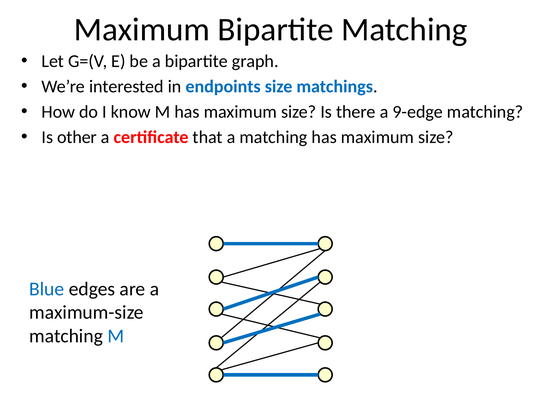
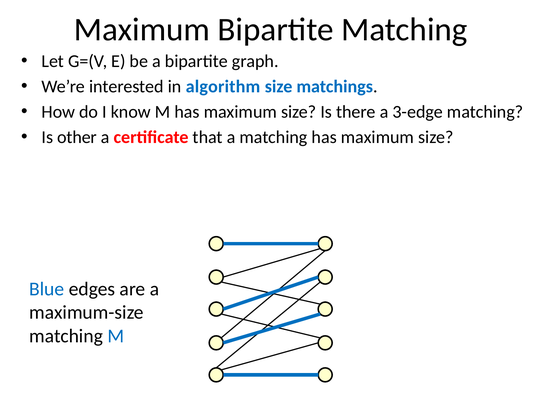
endpoints: endpoints -> algorithm
9-edge: 9-edge -> 3-edge
